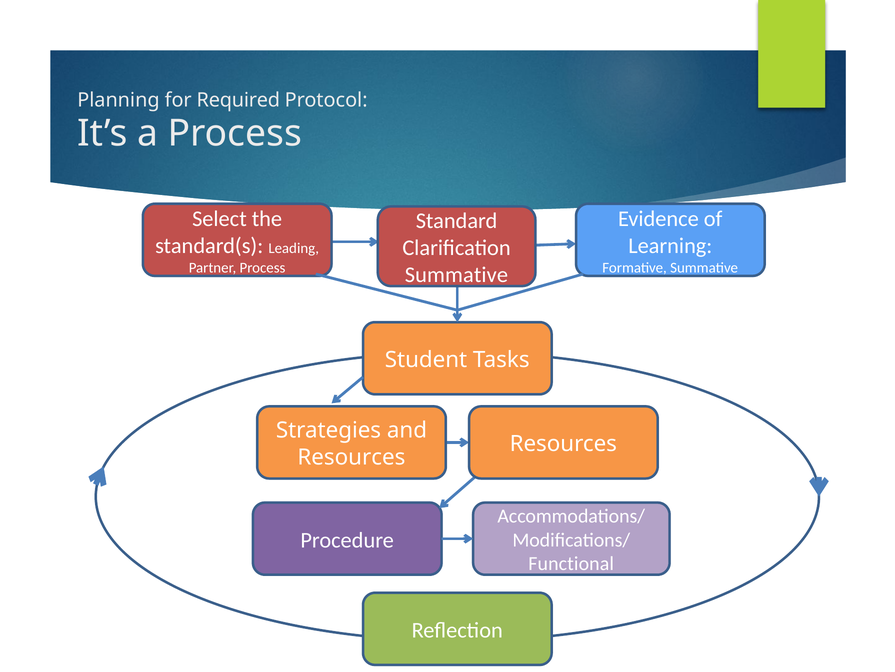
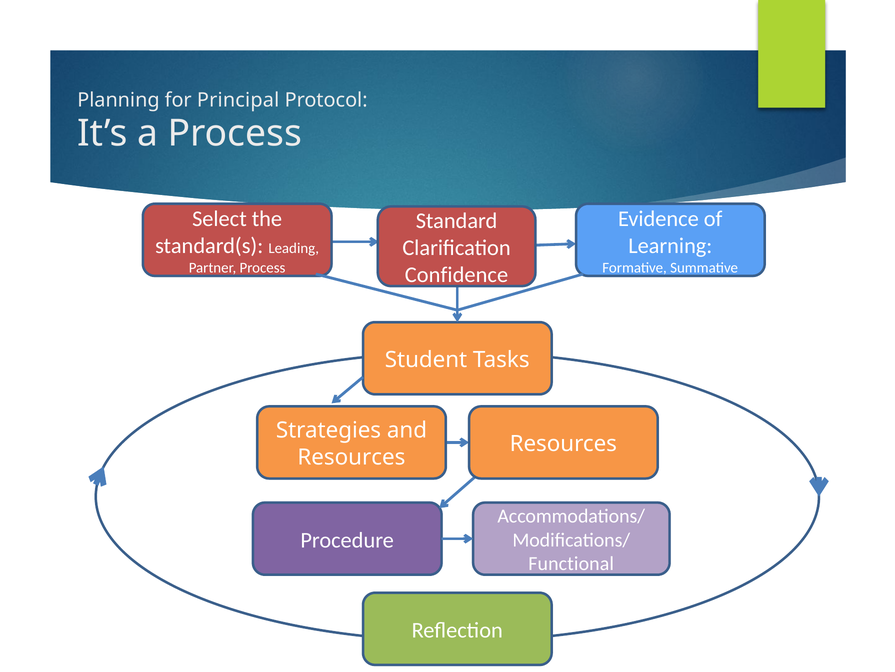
Required: Required -> Principal
Summative at (456, 274): Summative -> Confidence
